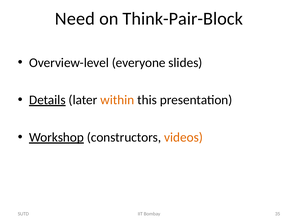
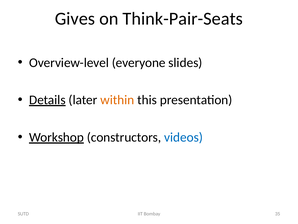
Need: Need -> Gives
Think-Pair-Block: Think-Pair-Block -> Think-Pair-Seats
videos colour: orange -> blue
